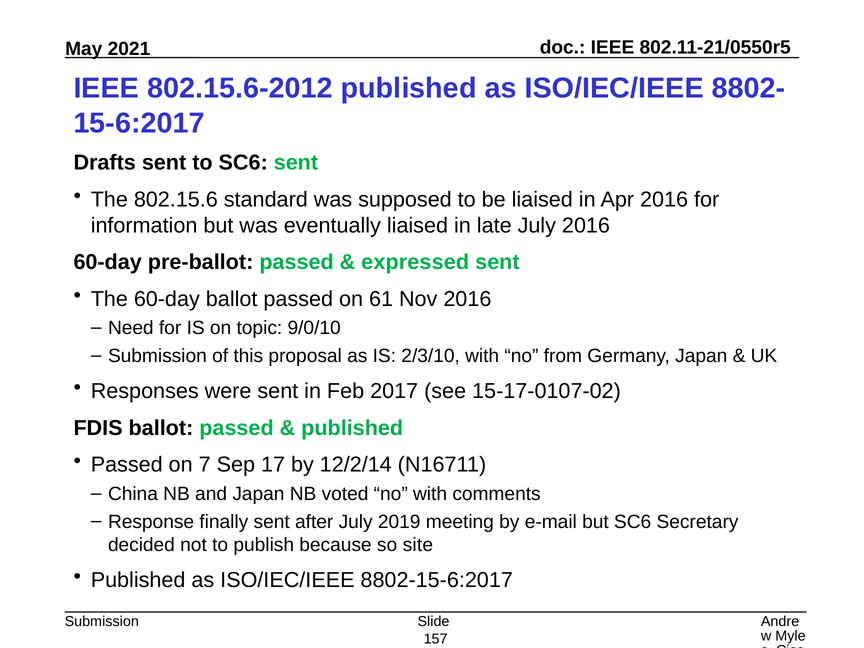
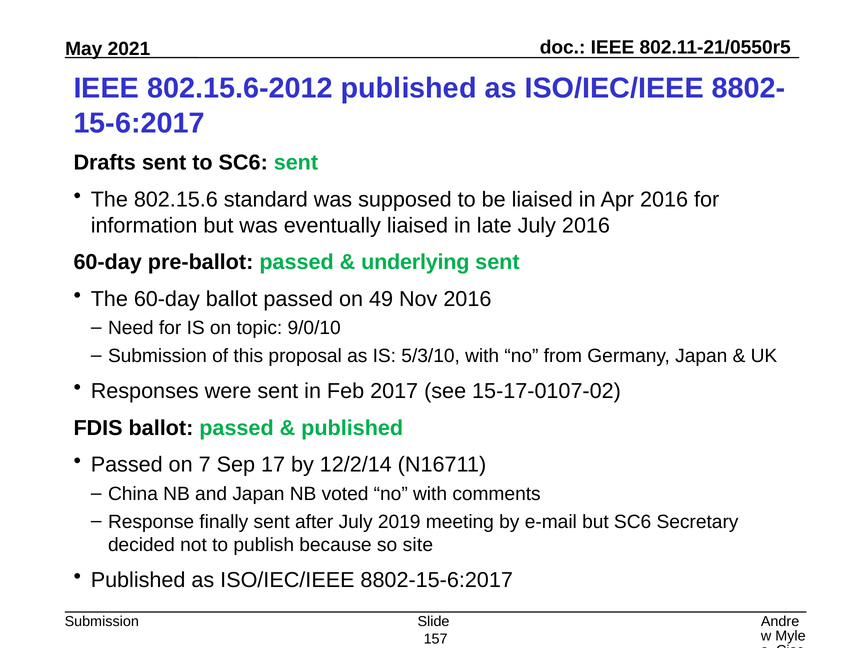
expressed: expressed -> underlying
61: 61 -> 49
2/3/10: 2/3/10 -> 5/3/10
